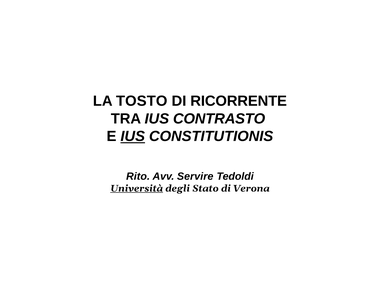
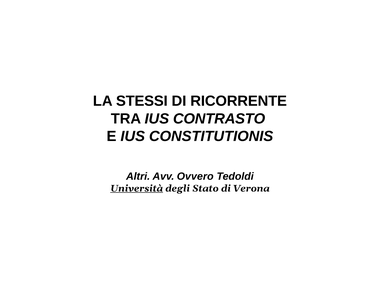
TOSTO: TOSTO -> STESSI
IUS at (133, 136) underline: present -> none
Rito: Rito -> Altri
Servire: Servire -> Ovvero
